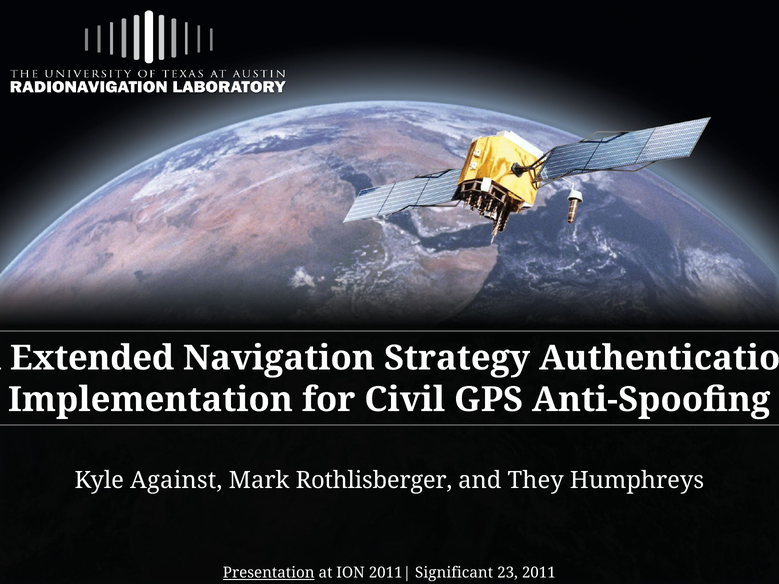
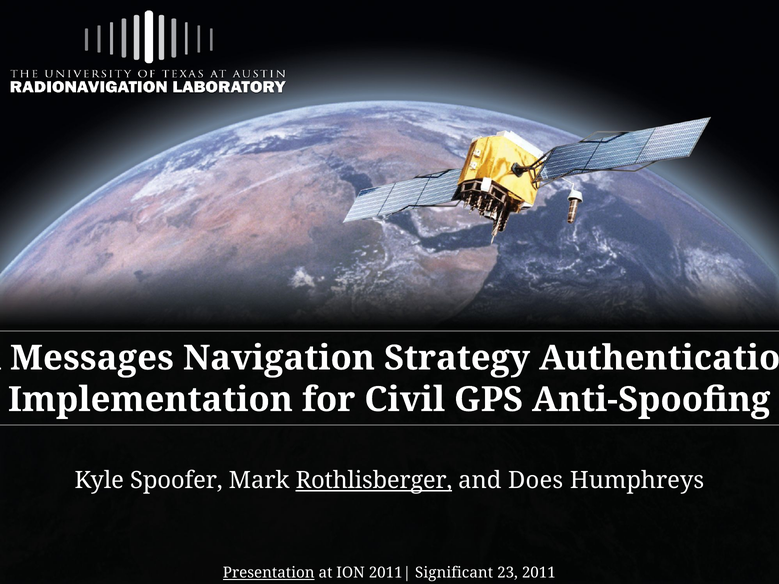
Extended: Extended -> Messages
Against: Against -> Spoofer
Rothlisberger underline: none -> present
They: They -> Does
